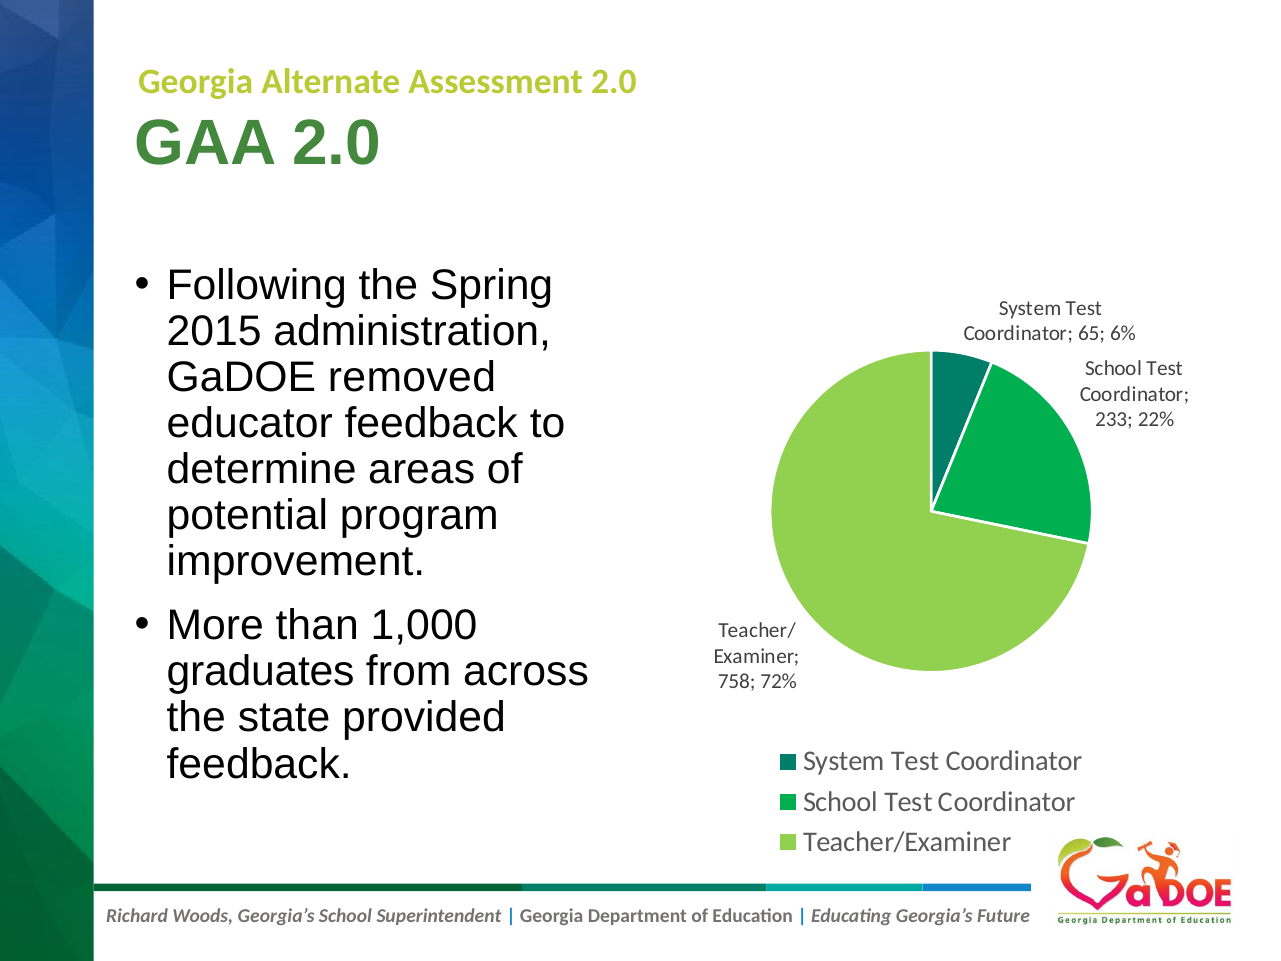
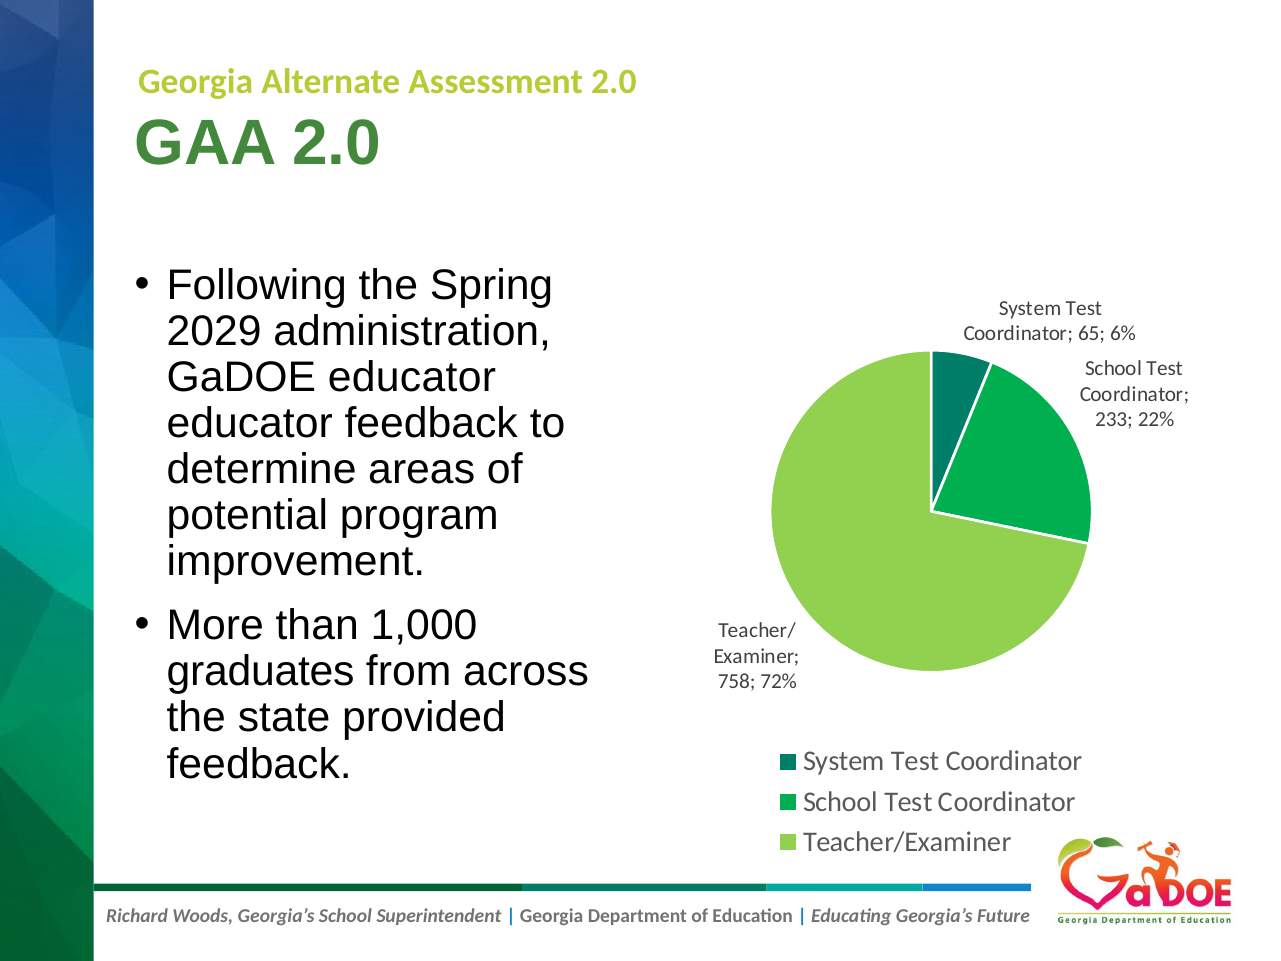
2015: 2015 -> 2029
GaDOE removed: removed -> educator
